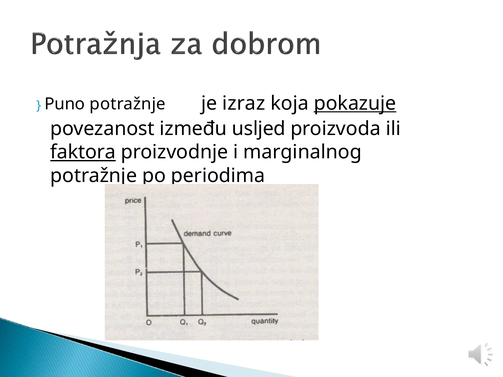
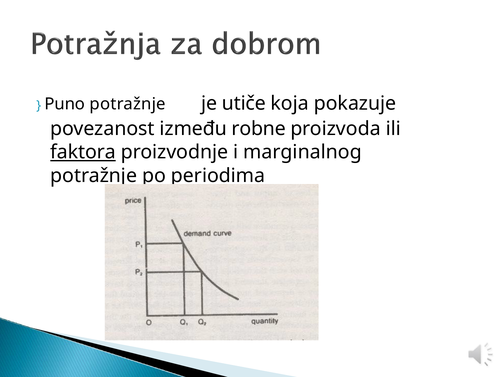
izraz: izraz -> utiče
pokazuje underline: present -> none
usljed: usljed -> robne
